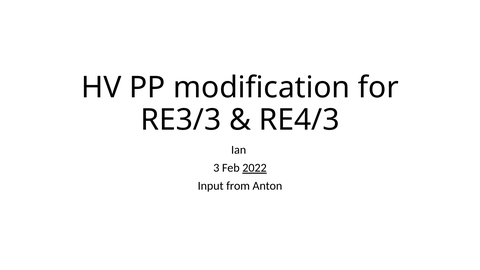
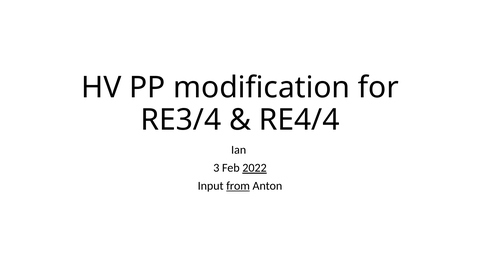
RE3/3: RE3/3 -> RE3/4
RE4/3: RE4/3 -> RE4/4
from underline: none -> present
